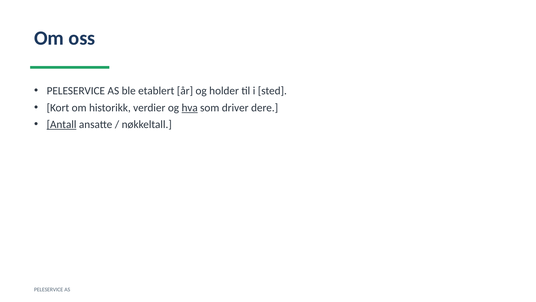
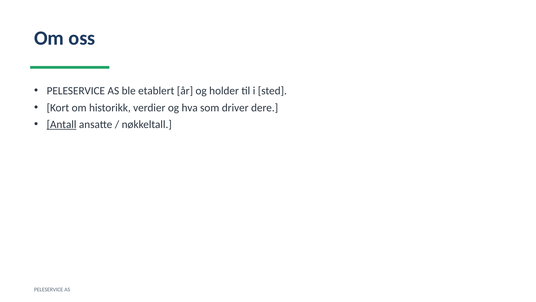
hva underline: present -> none
